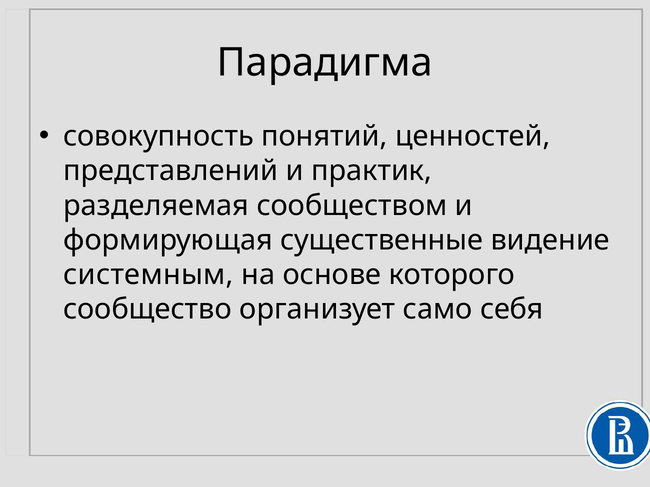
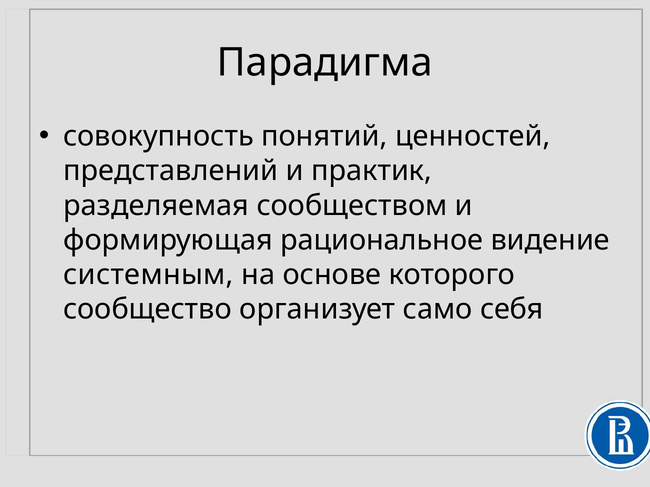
существенные: существенные -> рациональное
